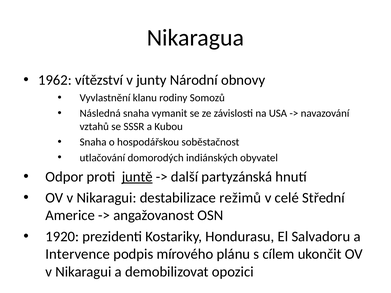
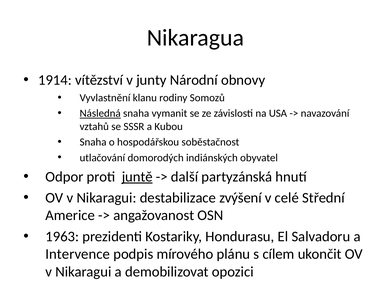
1962: 1962 -> 1914
Následná underline: none -> present
režimů: režimů -> zvýšení
1920: 1920 -> 1963
